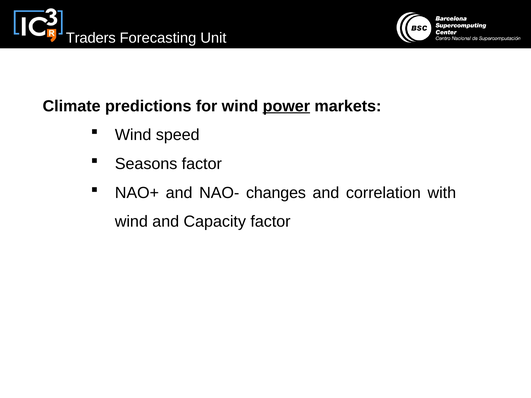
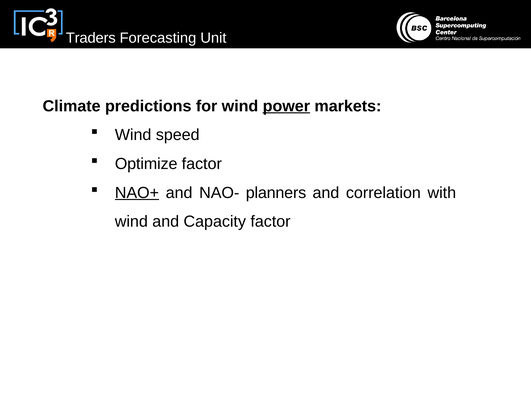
Seasons: Seasons -> Optimize
NAO+ underline: none -> present
changes: changes -> planners
